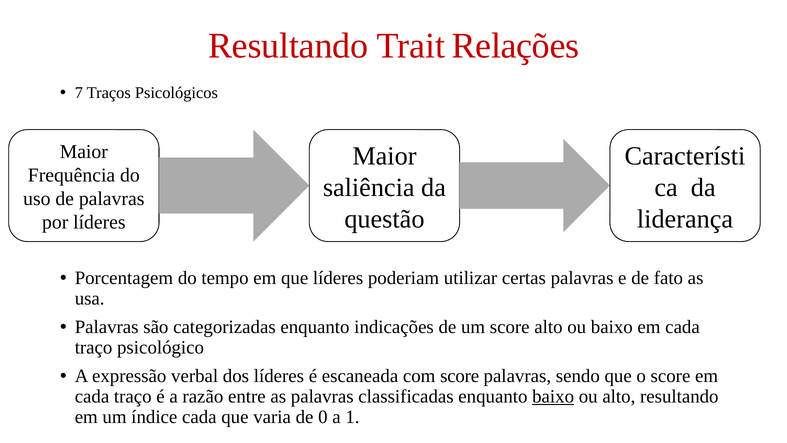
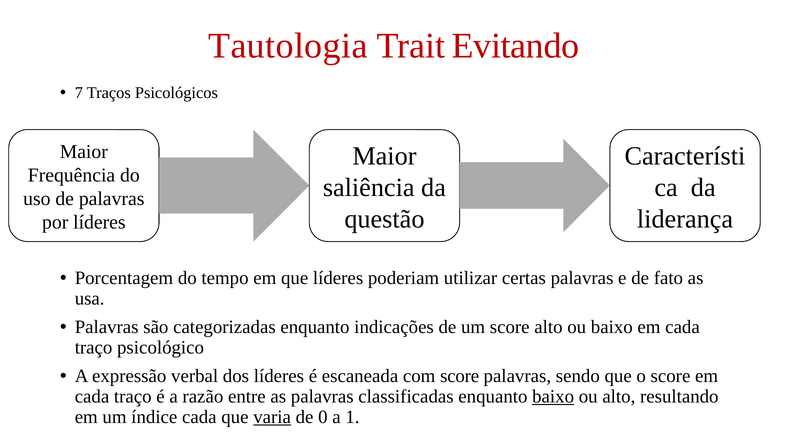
Resultando at (288, 46): Resultando -> Tautologia
Relações: Relações -> Evitando
varia underline: none -> present
